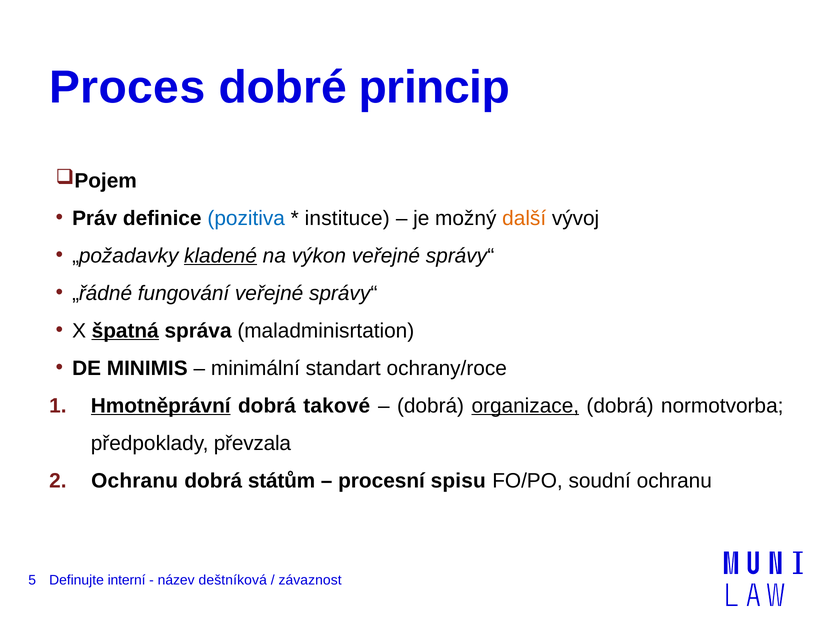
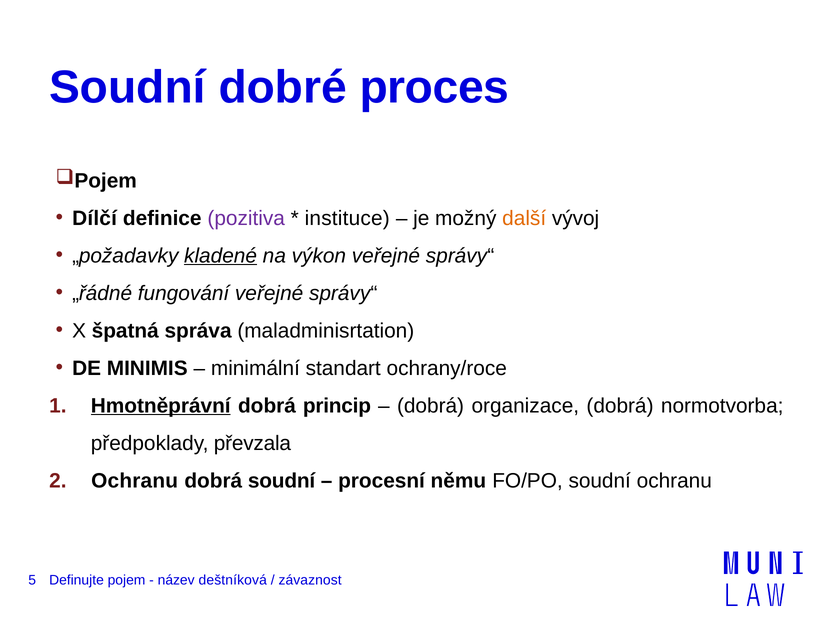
Proces at (127, 87): Proces -> Soudní
princip: princip -> proces
Práv: Práv -> Dílčí
pozitiva colour: blue -> purple
špatná underline: present -> none
takové: takové -> princip
organizace underline: present -> none
dobrá státům: státům -> soudní
spisu: spisu -> němu
interní: interní -> pojem
